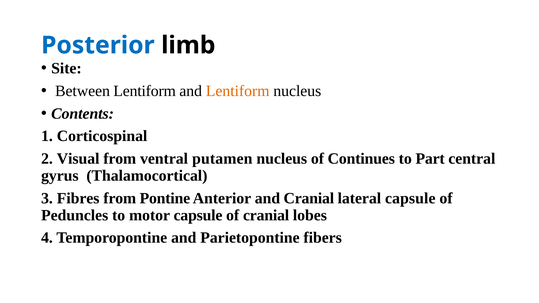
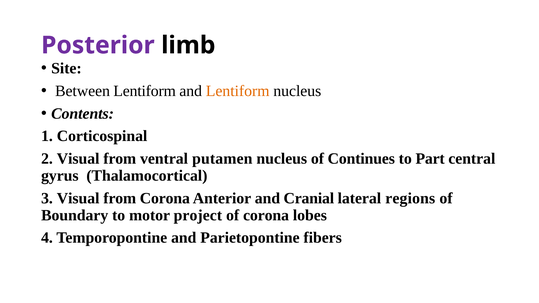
Posterior colour: blue -> purple
3 Fibres: Fibres -> Visual
from Pontine: Pontine -> Corona
lateral capsule: capsule -> regions
Peduncles: Peduncles -> Boundary
motor capsule: capsule -> project
of cranial: cranial -> corona
